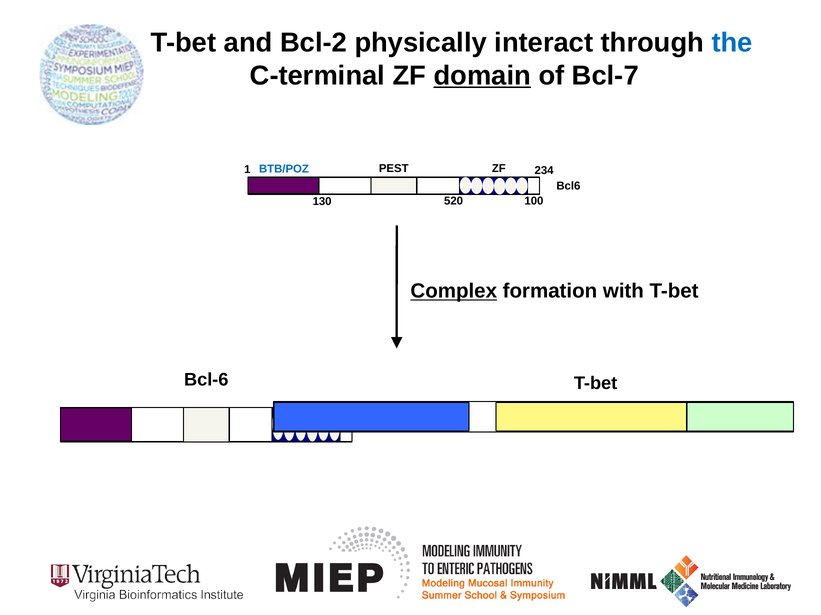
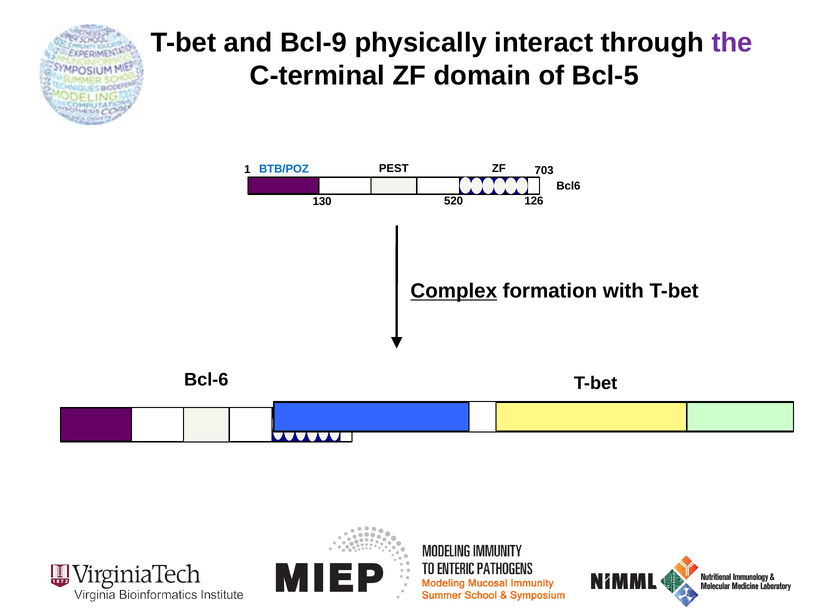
Bcl-2: Bcl-2 -> Bcl-9
the colour: blue -> purple
domain underline: present -> none
Bcl-7: Bcl-7 -> Bcl-5
234: 234 -> 703
100: 100 -> 126
